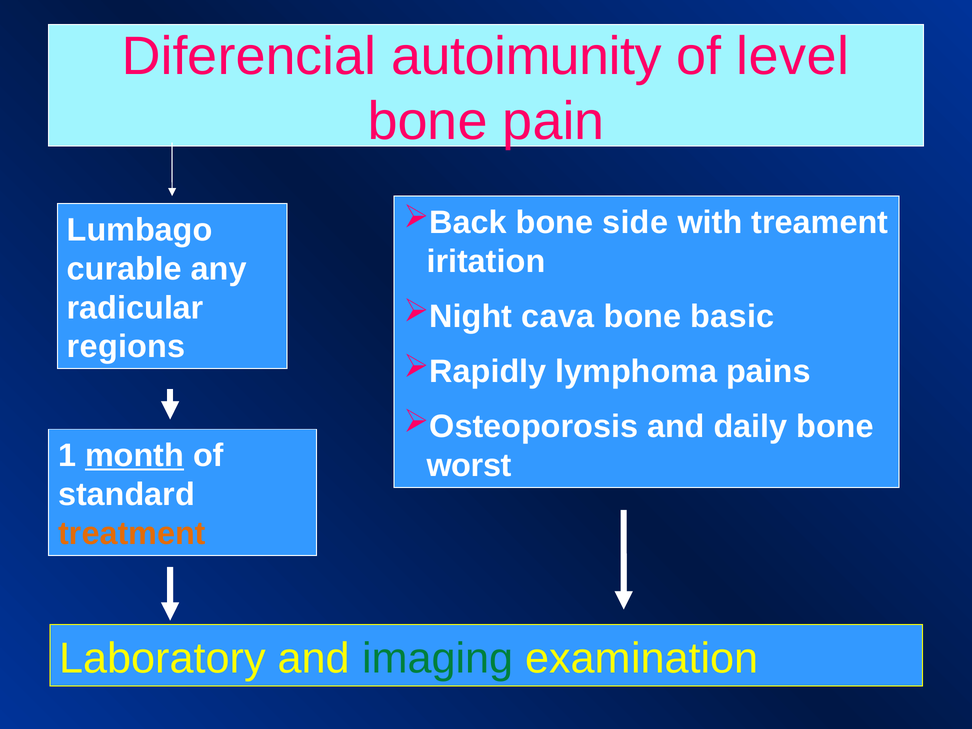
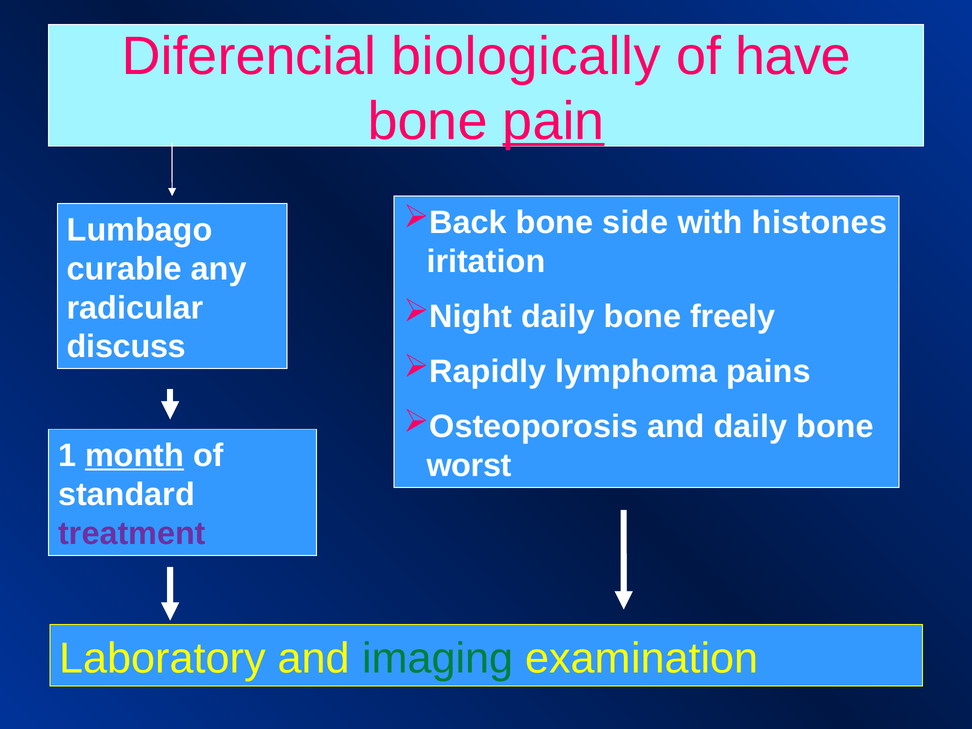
autoimunity: autoimunity -> biologically
level: level -> have
pain underline: none -> present
treament: treament -> histones
cava at (558, 317): cava -> daily
basic: basic -> freely
regions: regions -> discuss
treatment colour: orange -> purple
